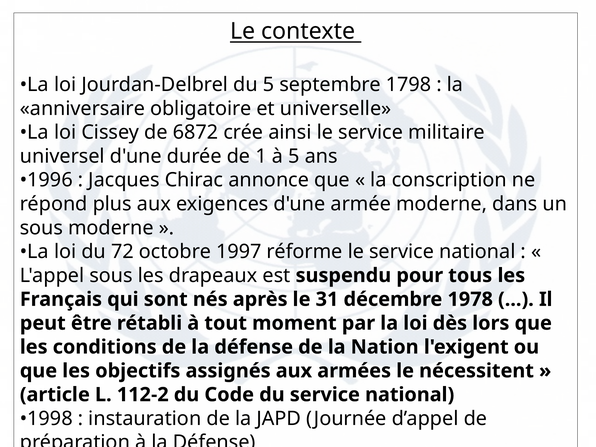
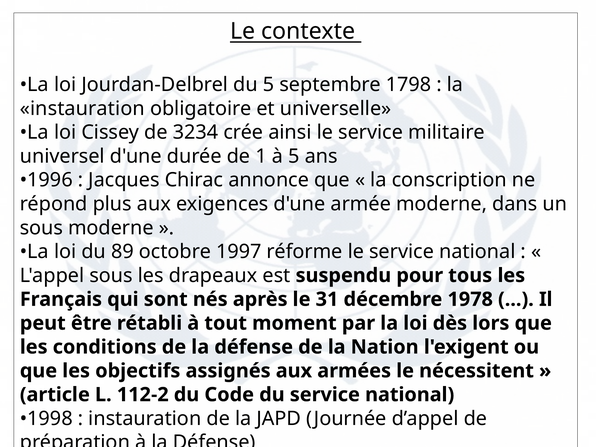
anniversaire at (82, 109): anniversaire -> instauration
6872: 6872 -> 3234
72: 72 -> 89
